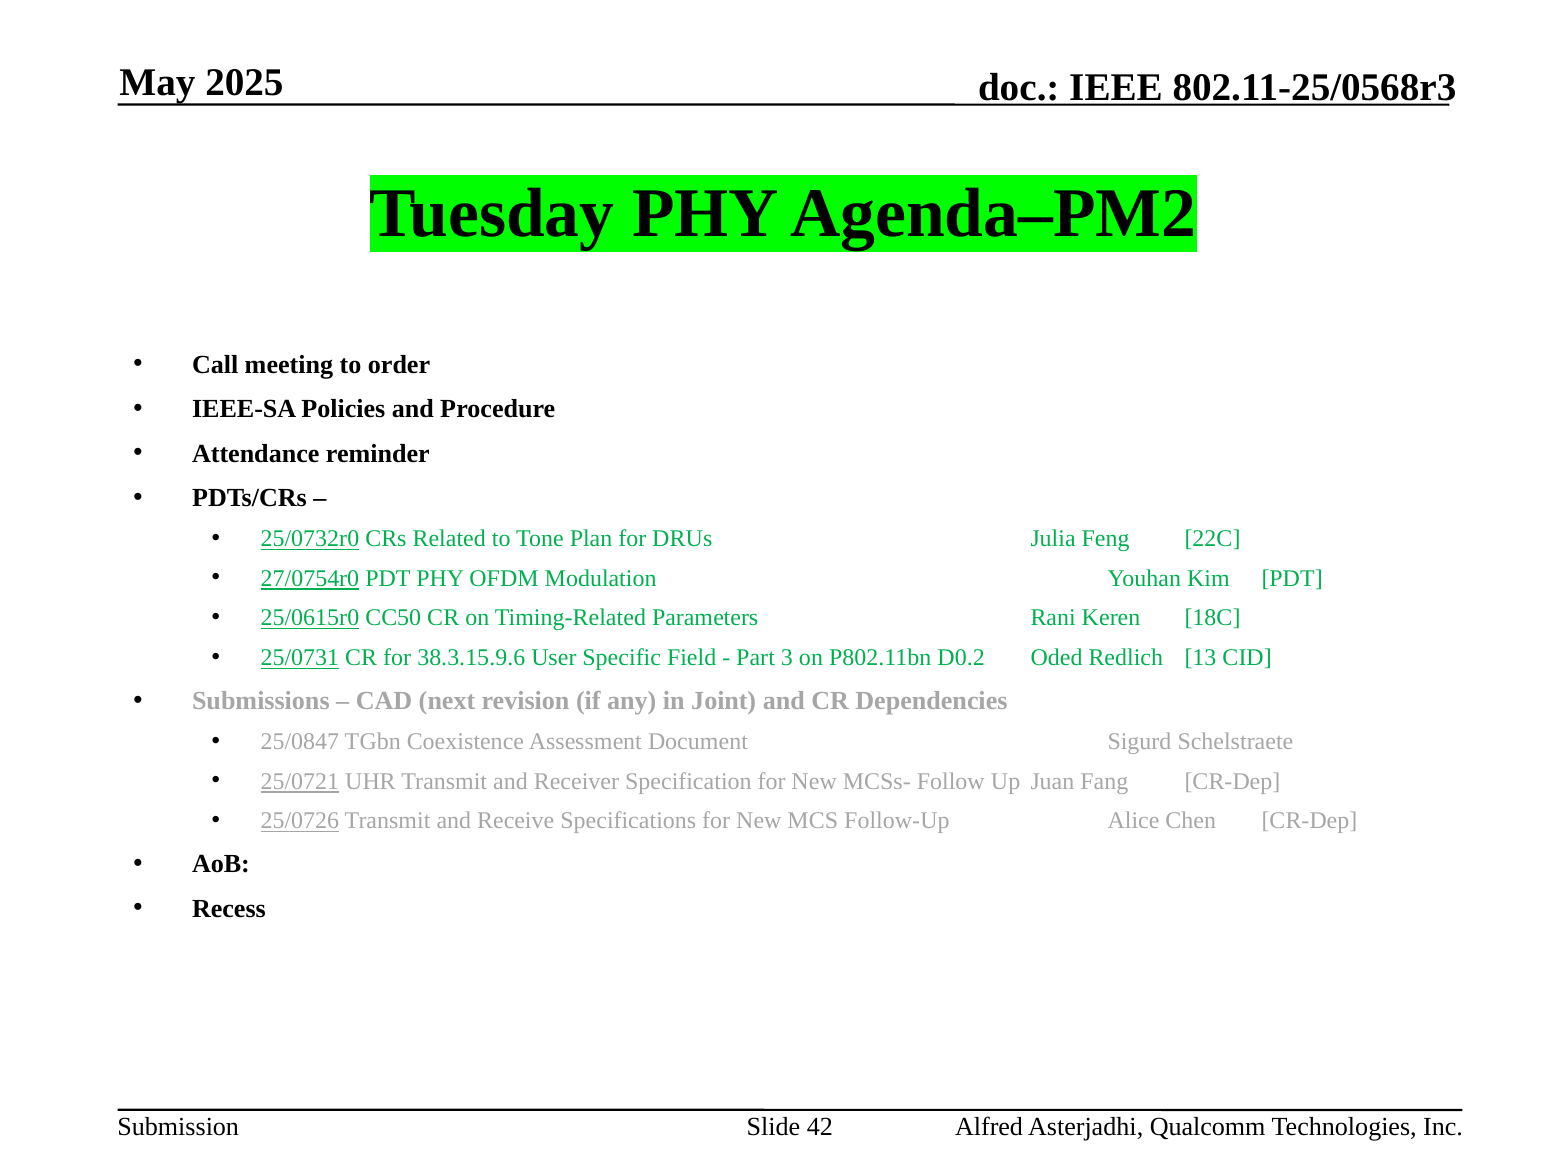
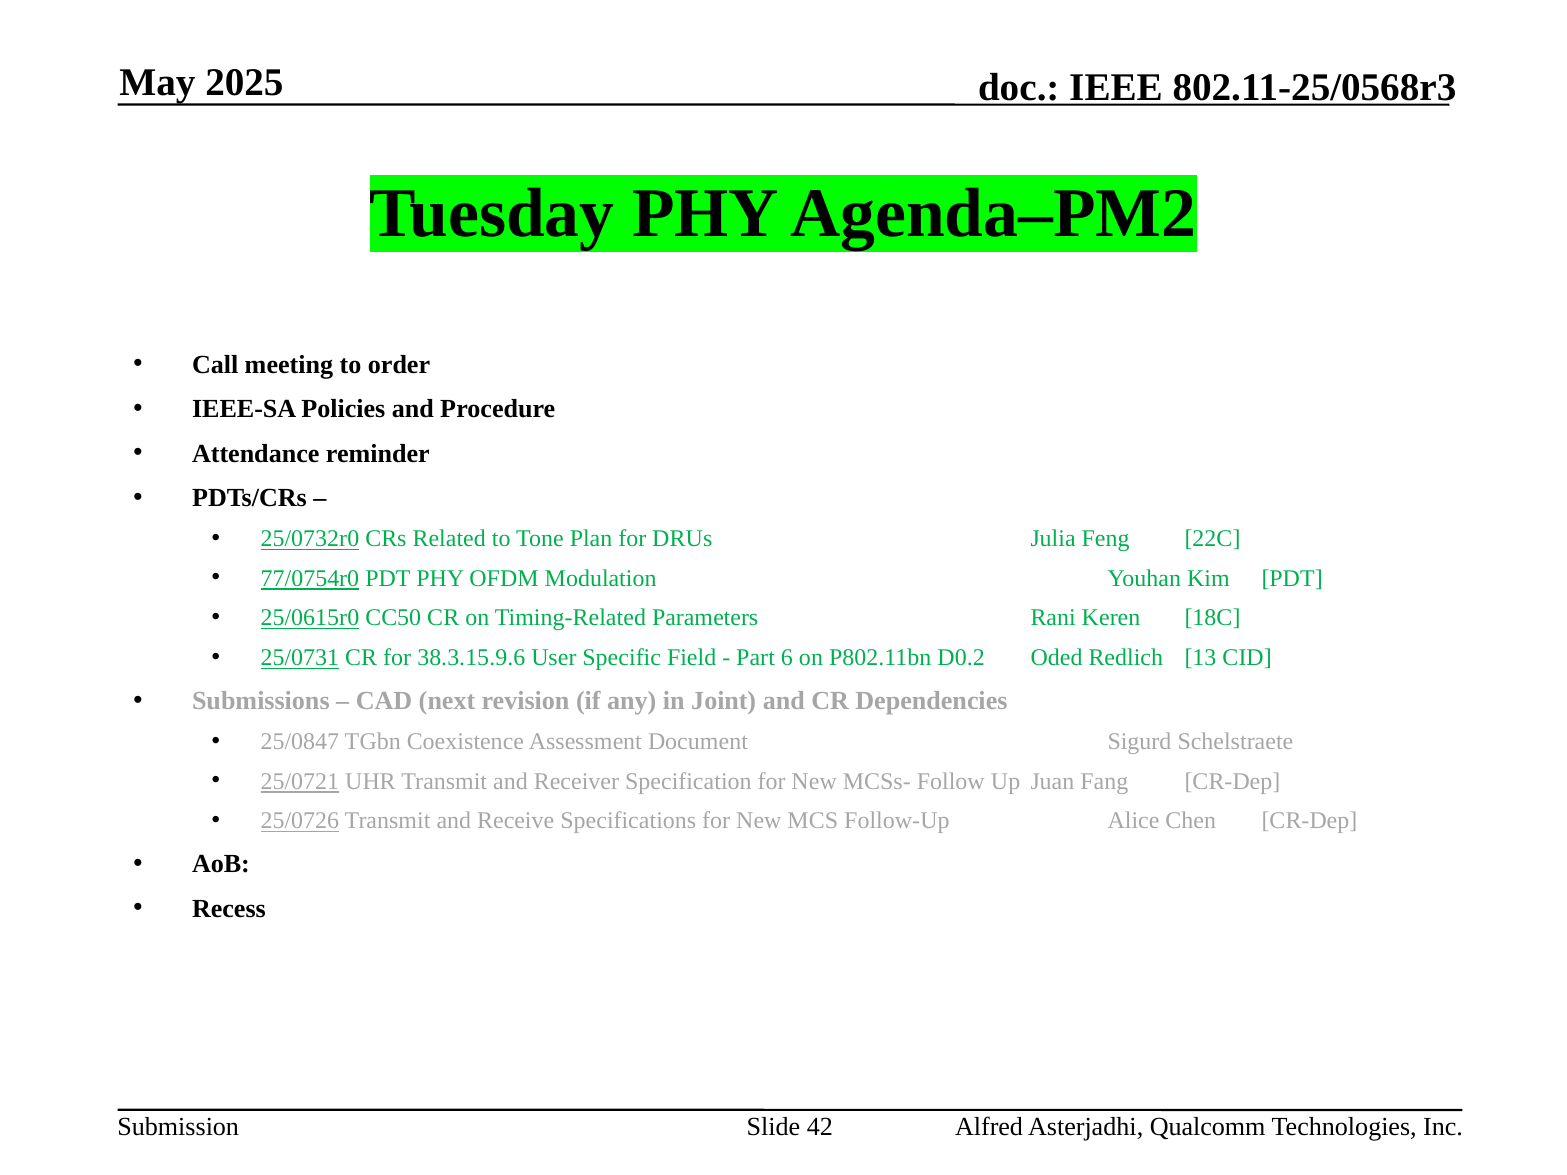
27/0754r0: 27/0754r0 -> 77/0754r0
3: 3 -> 6
